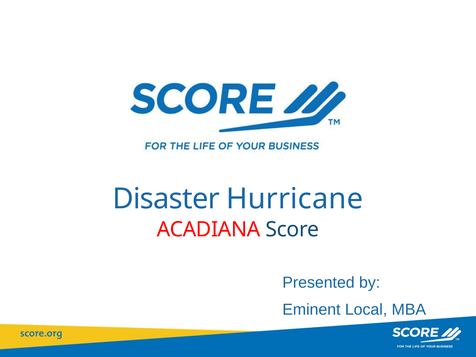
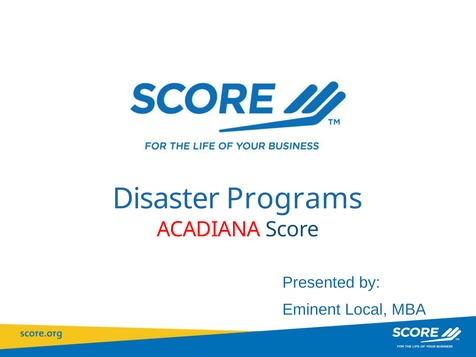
Hurricane: Hurricane -> Programs
